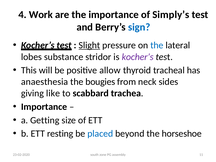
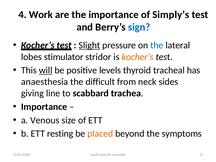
substance: substance -> stimulator
kocher’s at (138, 57) colour: purple -> orange
will underline: none -> present
allow: allow -> levels
bougies: bougies -> difficult
like: like -> line
Getting: Getting -> Venous
placed colour: blue -> orange
horseshoe: horseshoe -> symptoms
